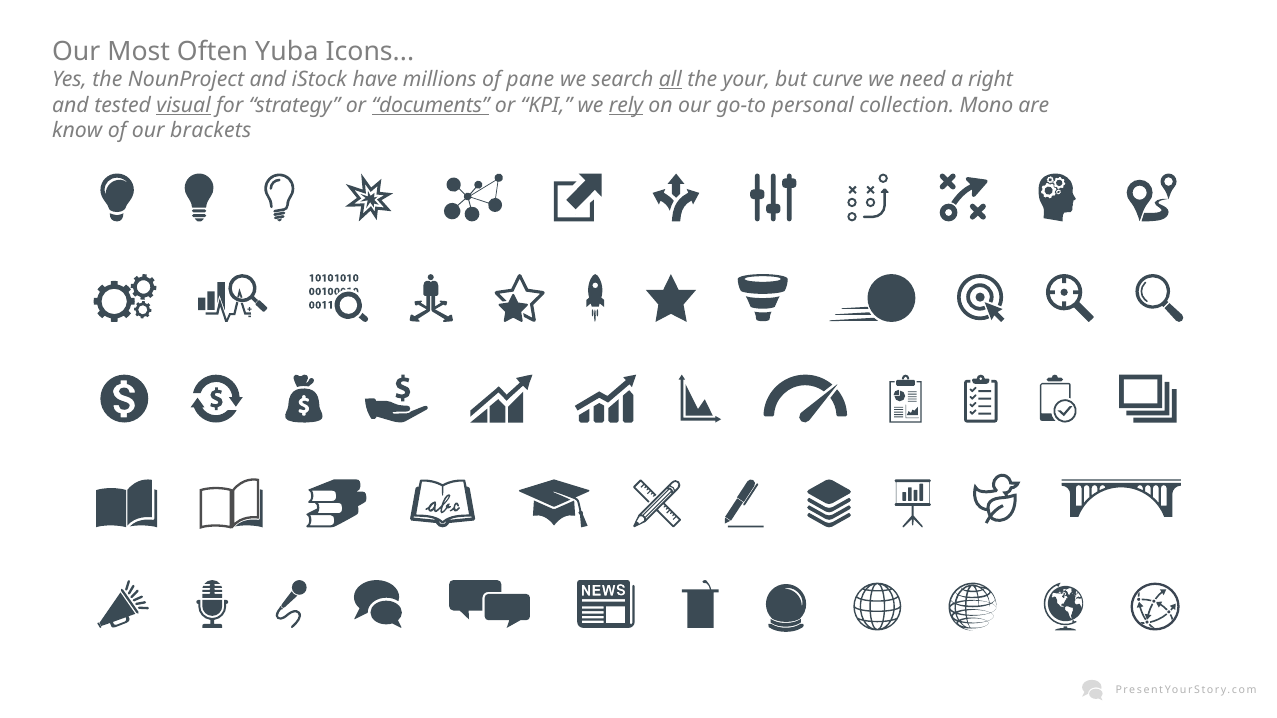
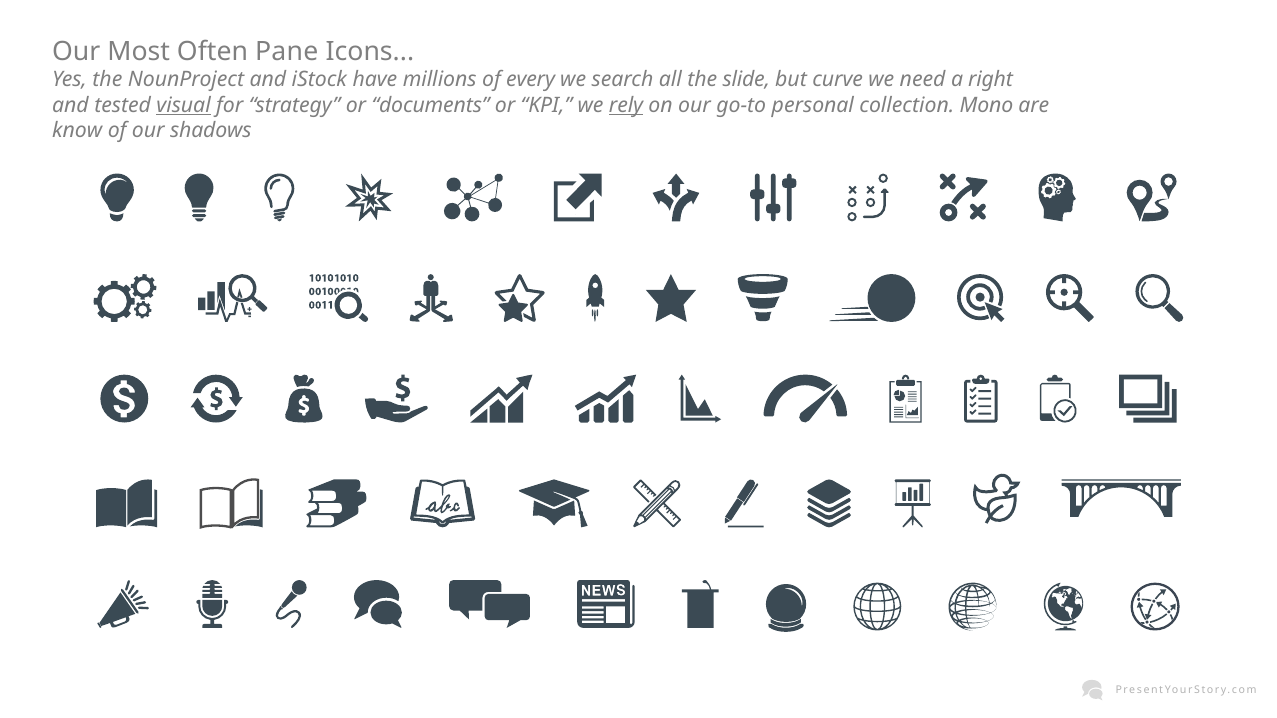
Yuba: Yuba -> Pane
pane: pane -> every
all underline: present -> none
your: your -> slide
documents underline: present -> none
brackets: brackets -> shadows
